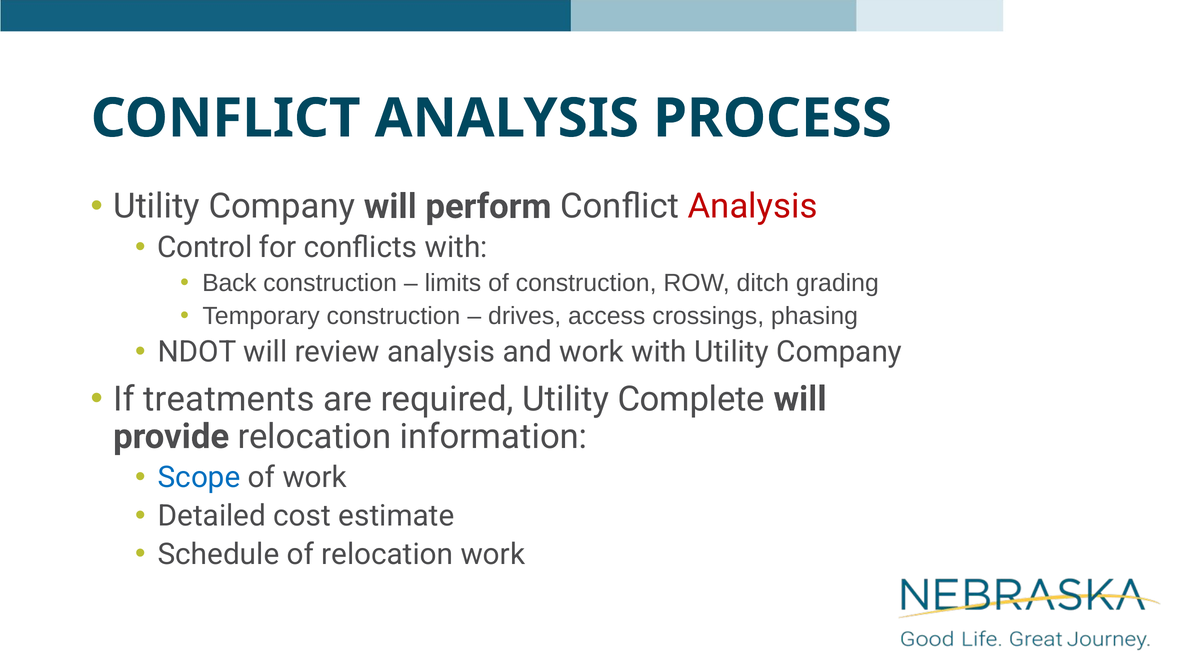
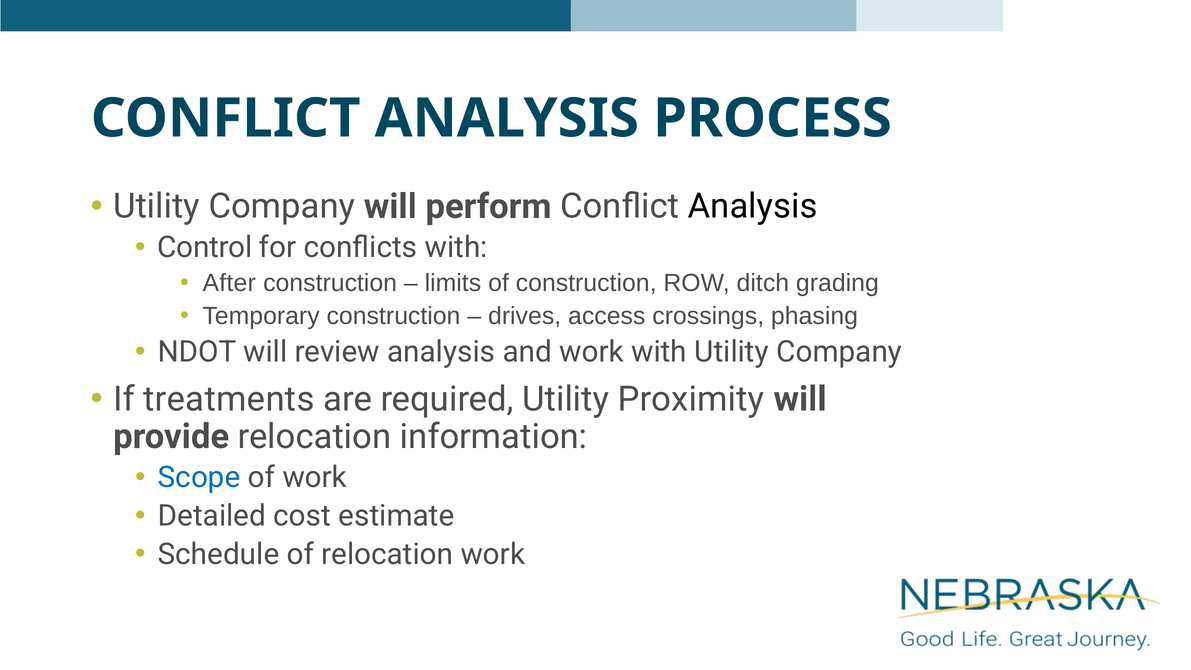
Analysis at (753, 206) colour: red -> black
Back: Back -> After
Complete: Complete -> Proximity
